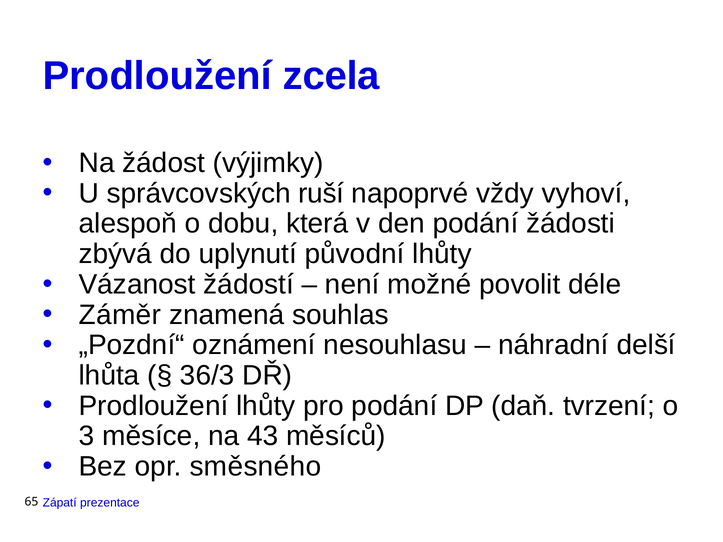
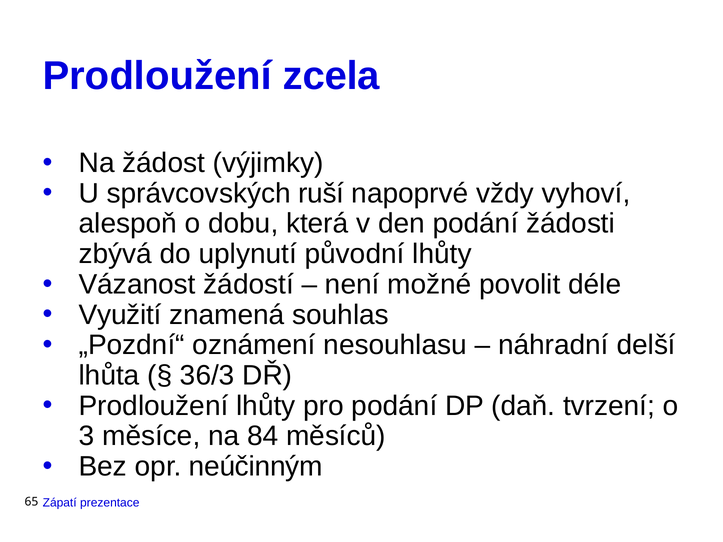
Záměr: Záměr -> Využití
43: 43 -> 84
směsného: směsného -> neúčinným
